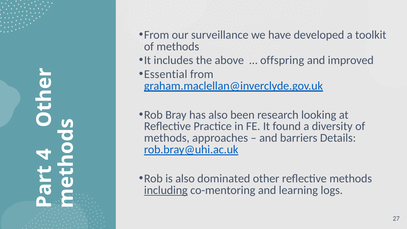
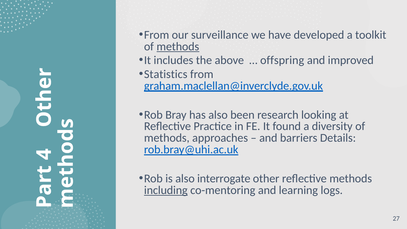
methods at (178, 46) underline: none -> present
Essential: Essential -> Statistics
dominated: dominated -> interrogate
